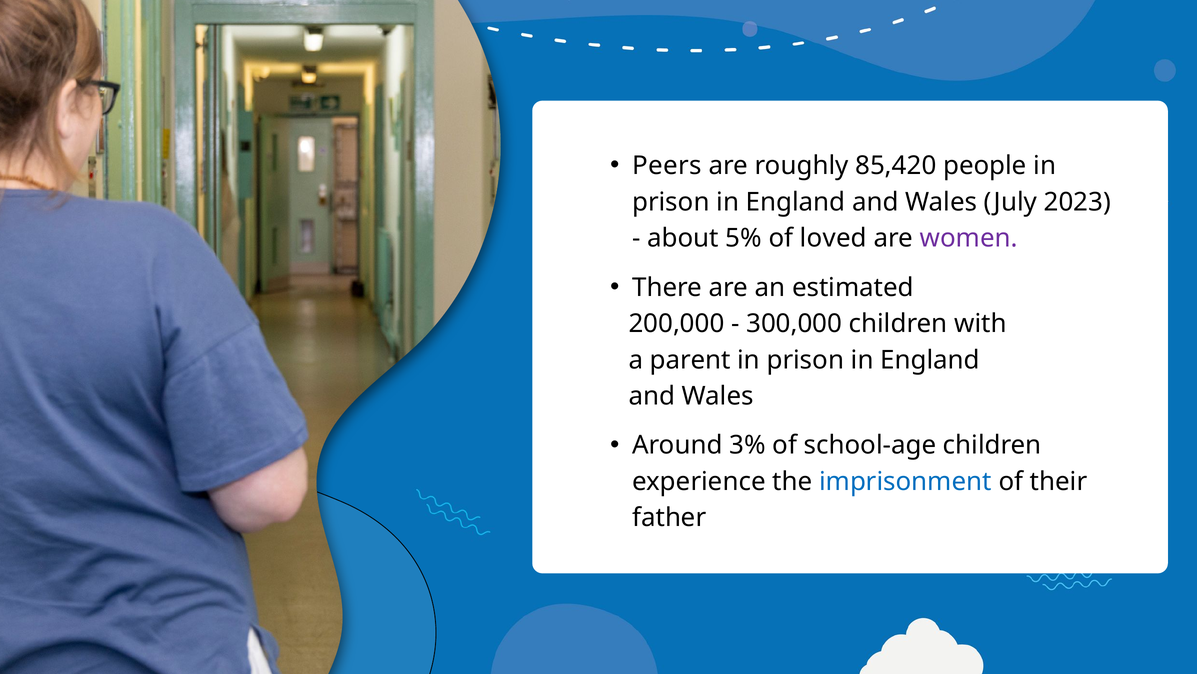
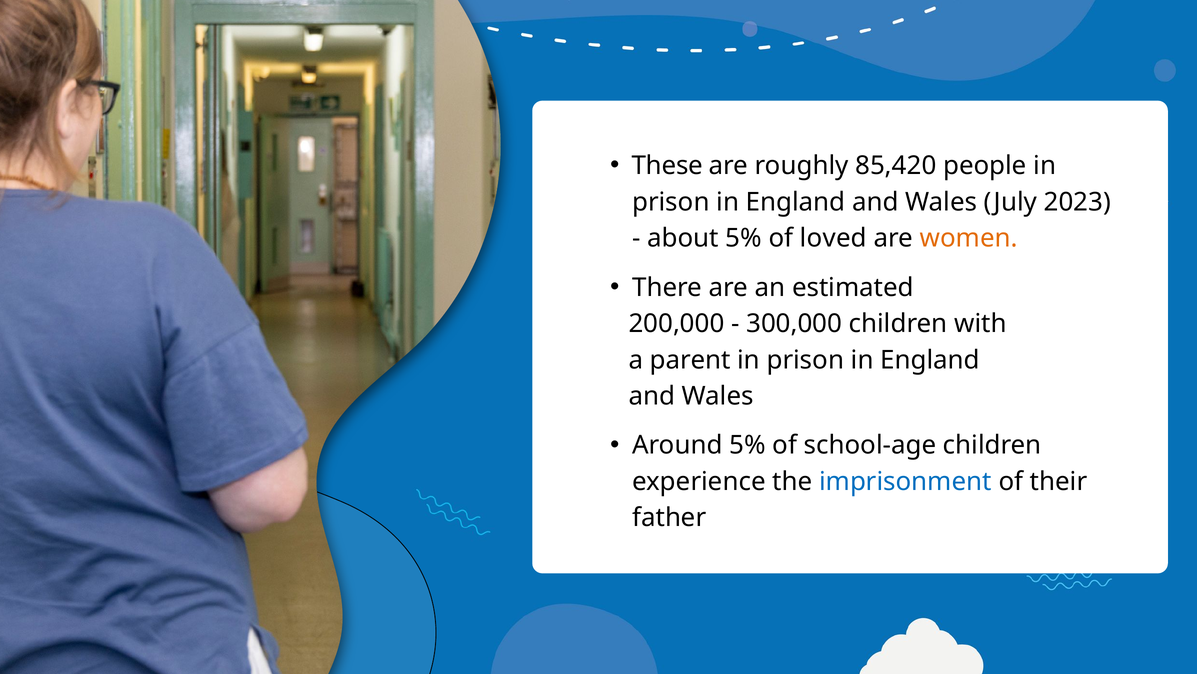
Peers: Peers -> These
women colour: purple -> orange
Around 3%: 3% -> 5%
